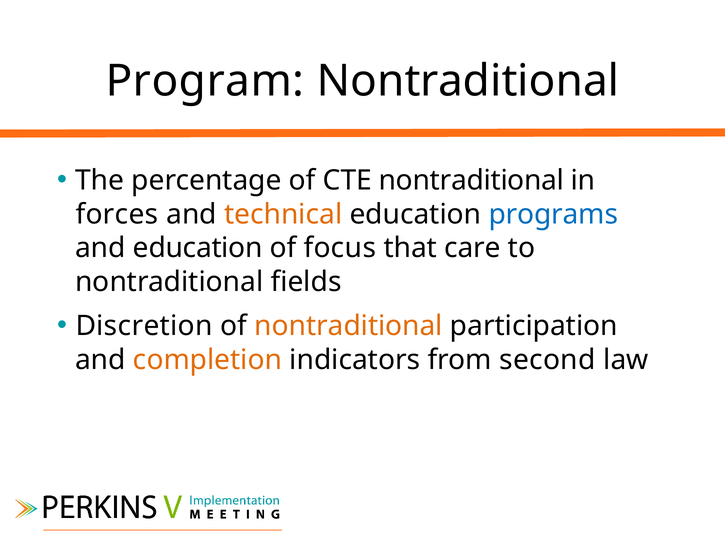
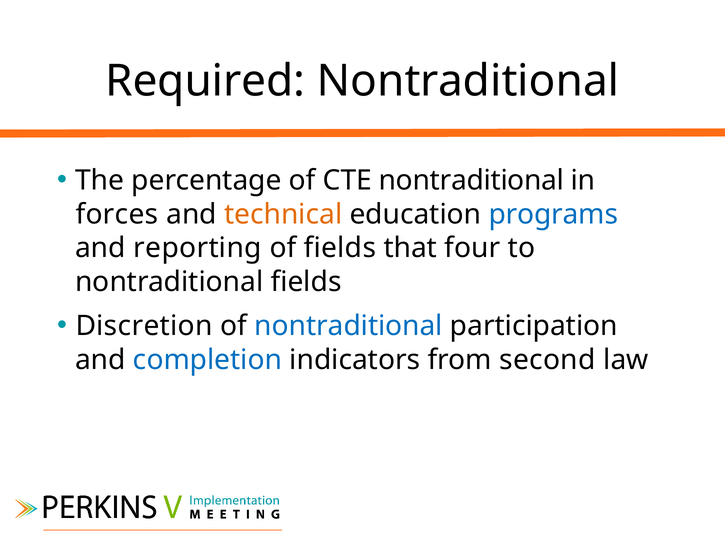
Program: Program -> Required
and education: education -> reporting
of focus: focus -> fields
care: care -> four
nontraditional at (349, 326) colour: orange -> blue
completion colour: orange -> blue
